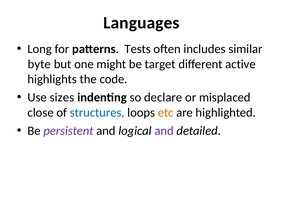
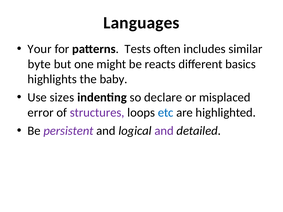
Long: Long -> Your
target: target -> reacts
active: active -> basics
code: code -> baby
close: close -> error
structures colour: blue -> purple
etc colour: orange -> blue
